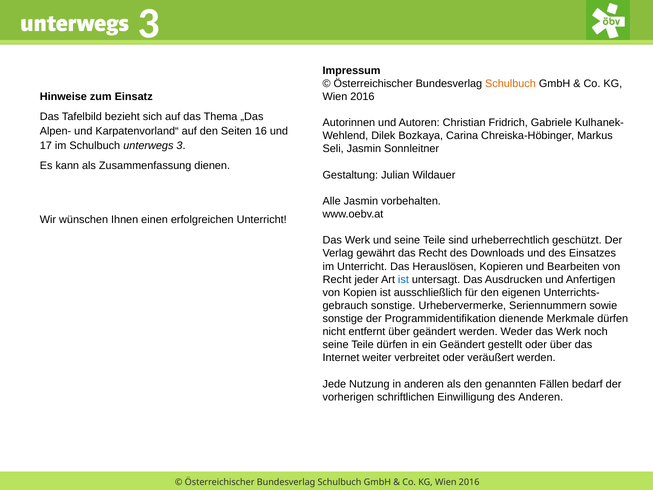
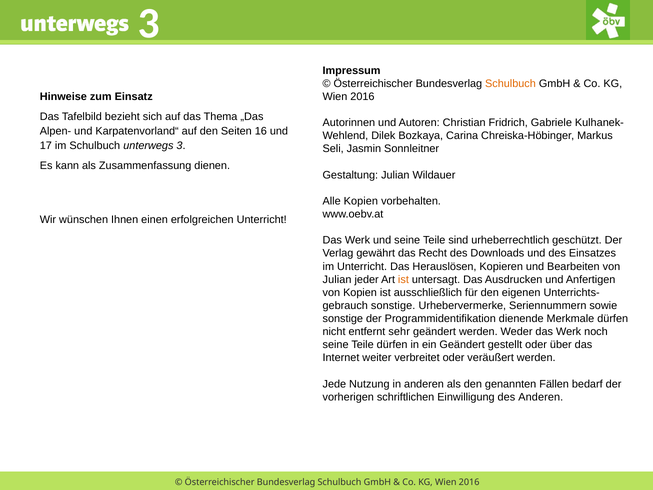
Alle Jasmin: Jasmin -> Kopien
Recht at (337, 279): Recht -> Julian
ist at (403, 279) colour: blue -> orange
entfernt über: über -> sehr
